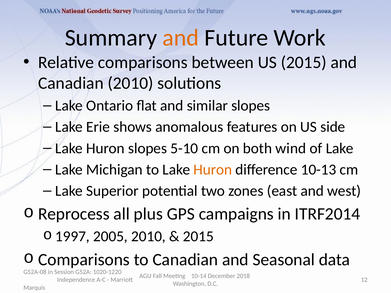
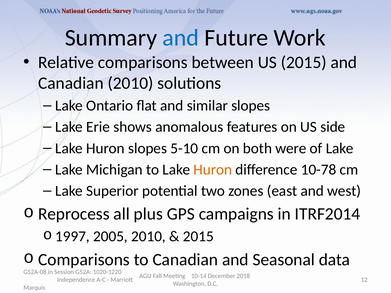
and at (181, 38) colour: orange -> blue
wind: wind -> were
10-13: 10-13 -> 10-78
